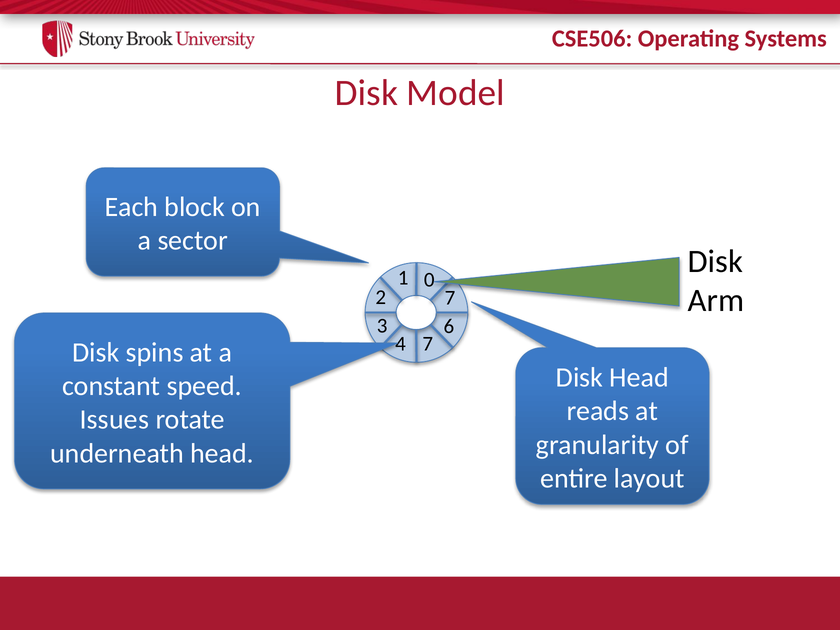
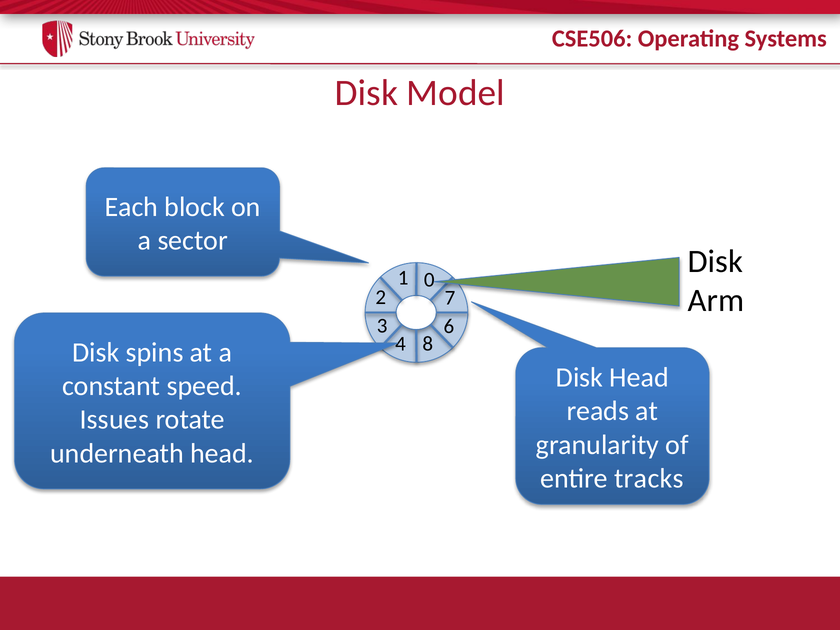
7 at (428, 344): 7 -> 8
layout: layout -> tracks
